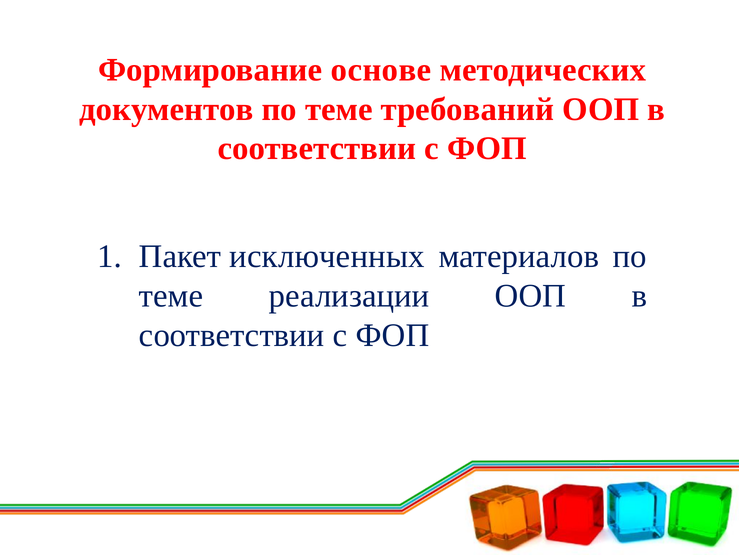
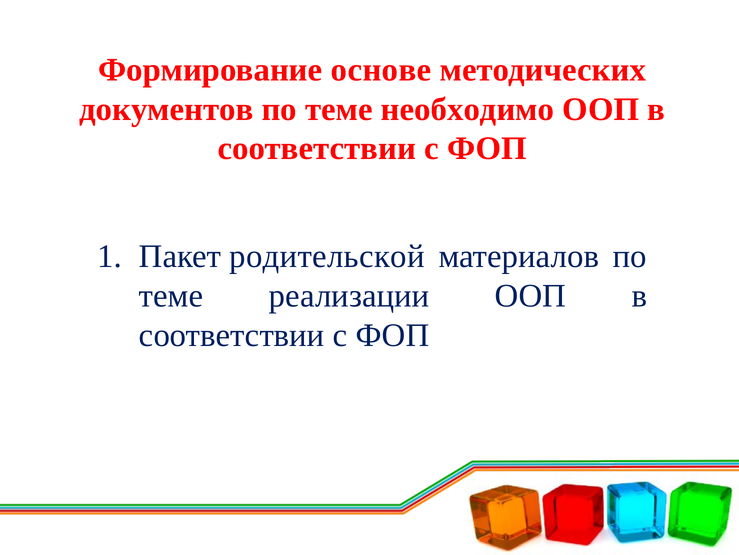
требований: требований -> необходимо
исключенных: исключенных -> родительской
